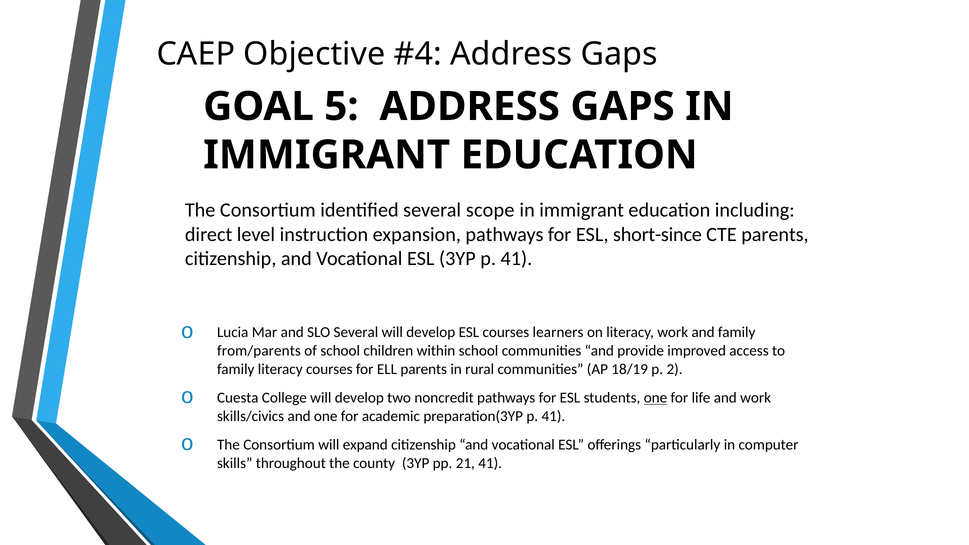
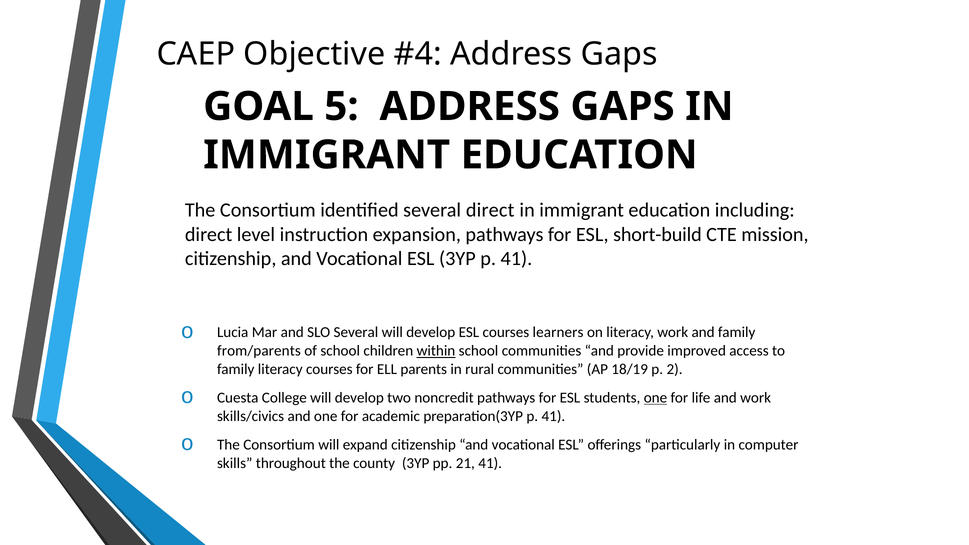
several scope: scope -> direct
short-since: short-since -> short-build
CTE parents: parents -> mission
within underline: none -> present
